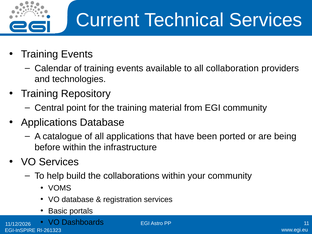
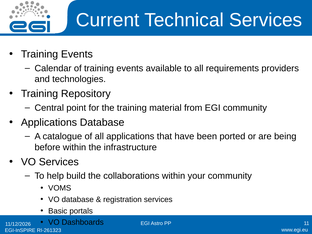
collaboration: collaboration -> requirements
